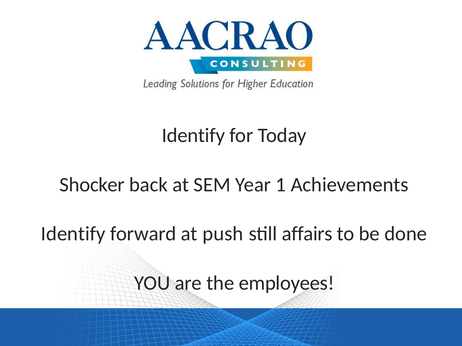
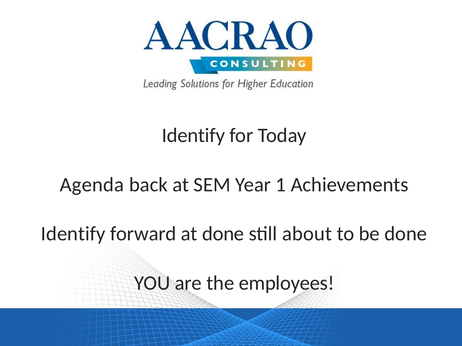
Shocker: Shocker -> Agenda
at push: push -> done
affairs: affairs -> about
